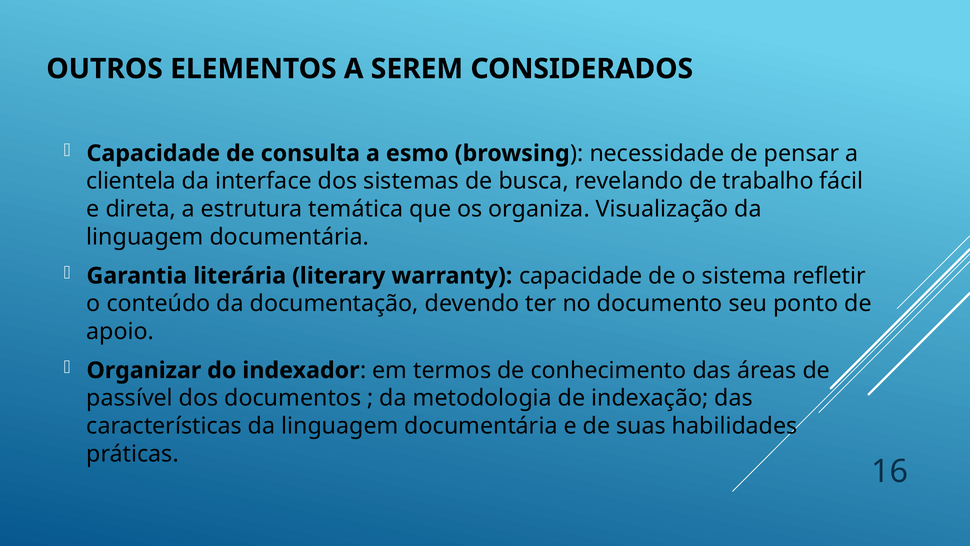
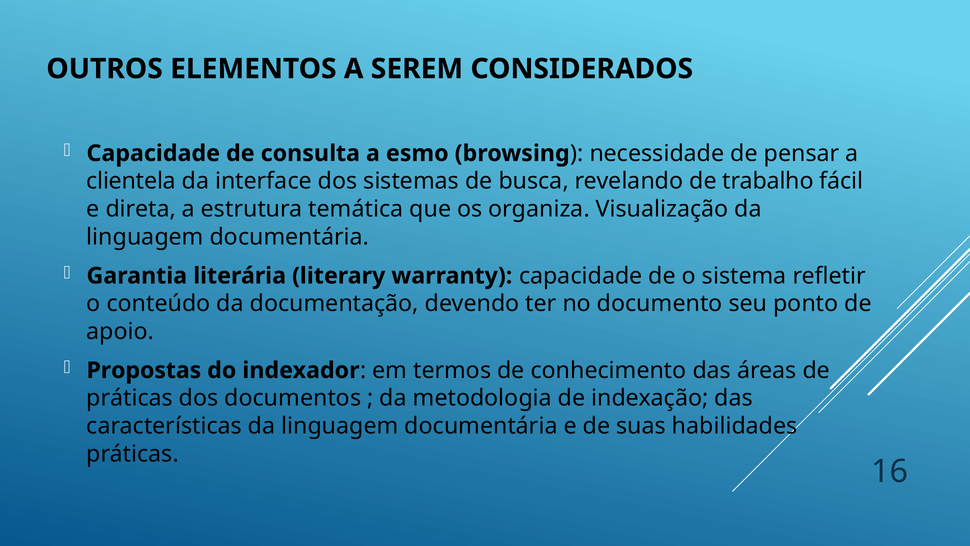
Organizar: Organizar -> Propostas
passível at (130, 398): passível -> práticas
